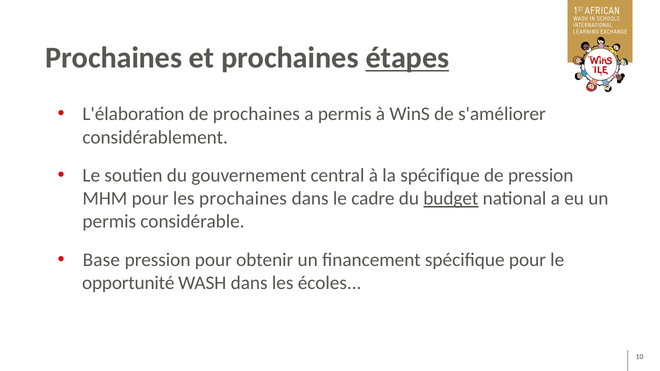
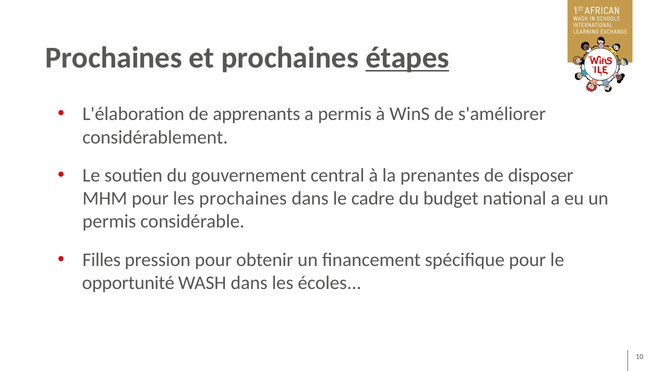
de prochaines: prochaines -> apprenants
la spécifique: spécifique -> prenantes
de pression: pression -> disposer
budget underline: present -> none
Base: Base -> Filles
